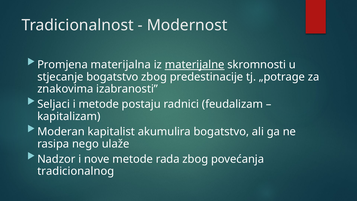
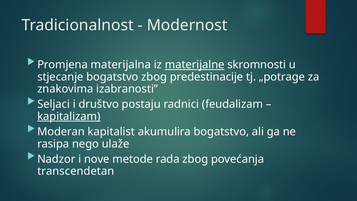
i metode: metode -> društvo
kapitalizam underline: none -> present
tradicionalnog: tradicionalnog -> transcendetan
